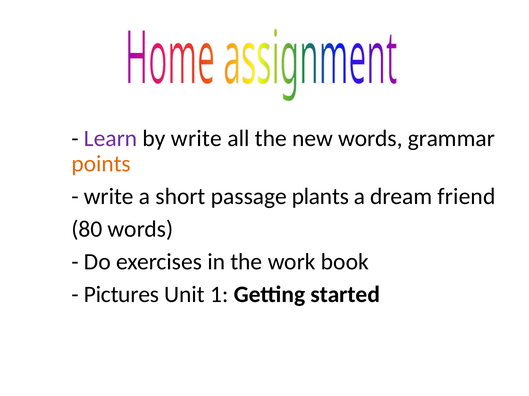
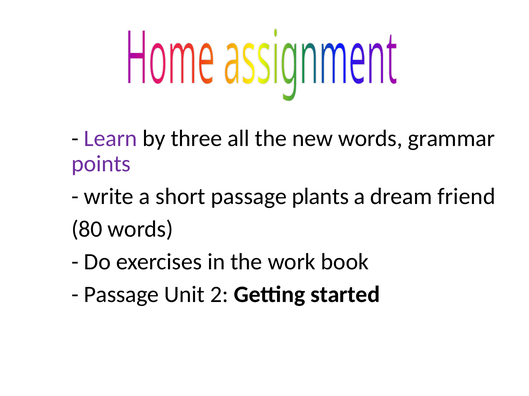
by write: write -> three
points colour: orange -> purple
Pictures at (121, 295): Pictures -> Passage
1: 1 -> 2
